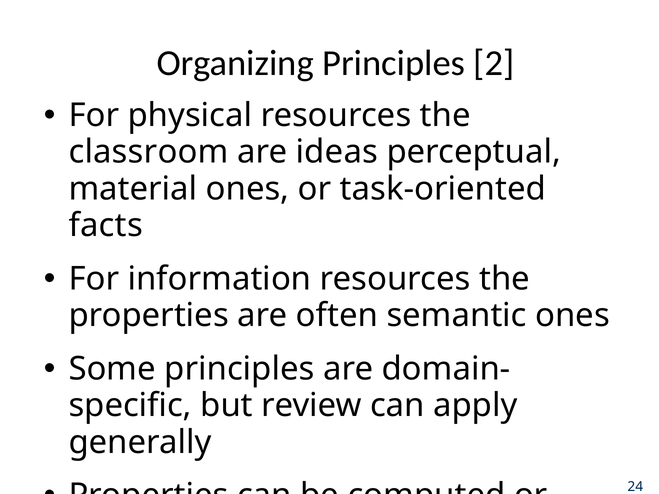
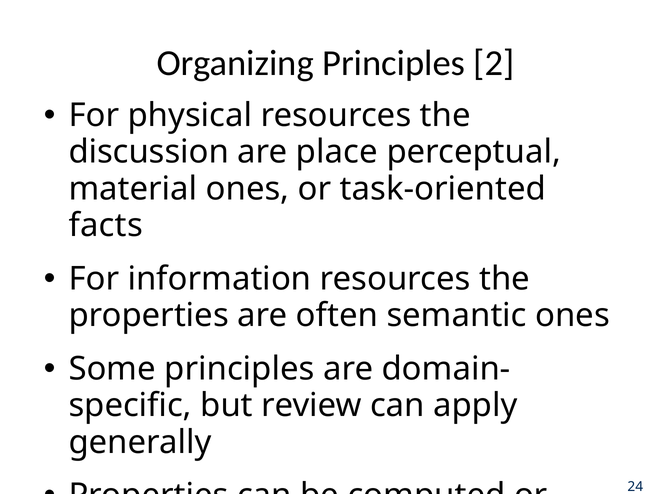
classroom: classroom -> discussion
ideas: ideas -> place
